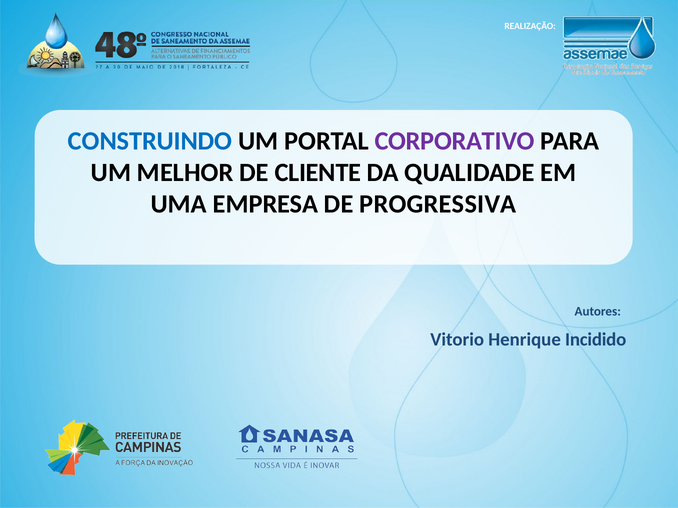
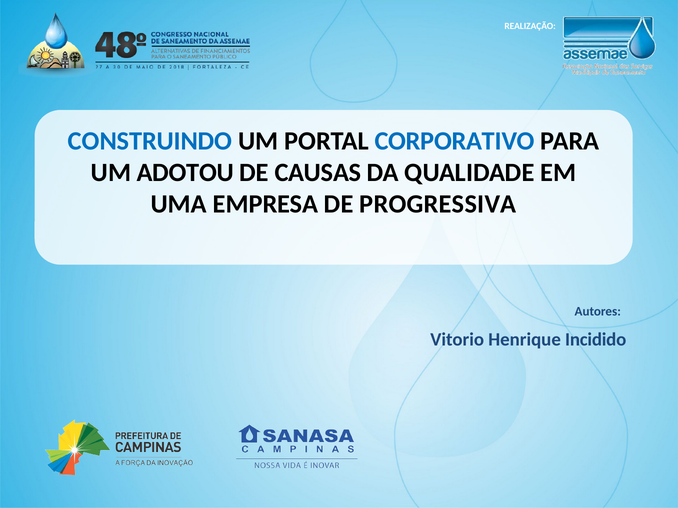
CORPORATIVO colour: purple -> blue
MELHOR: MELHOR -> ADOTOU
CLIENTE: CLIENTE -> CAUSAS
